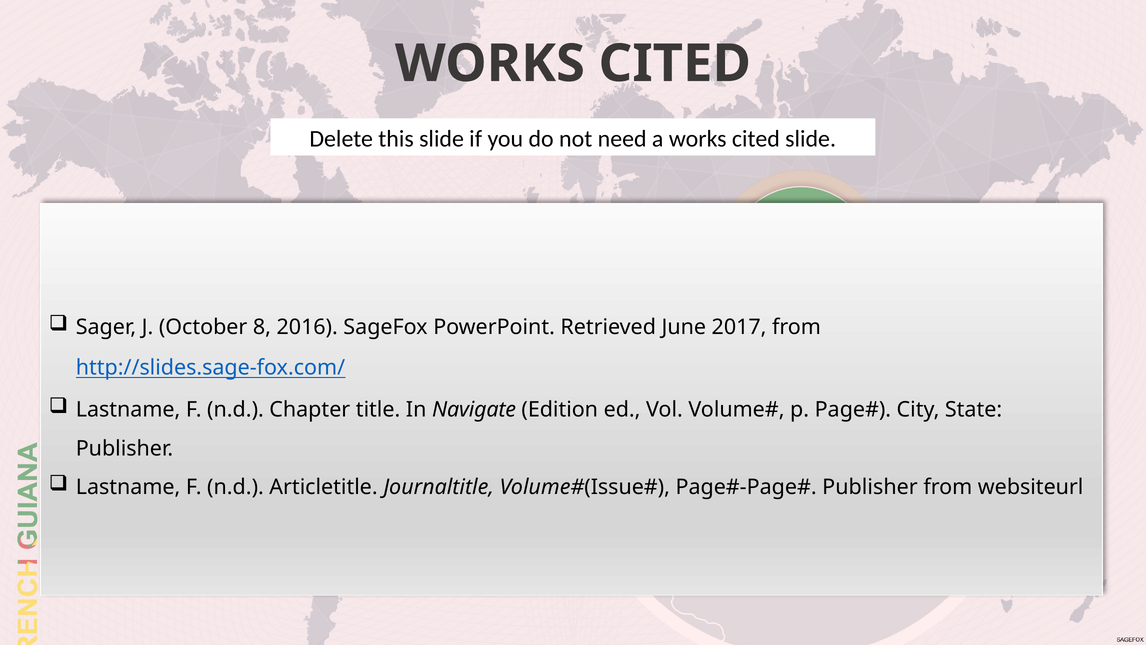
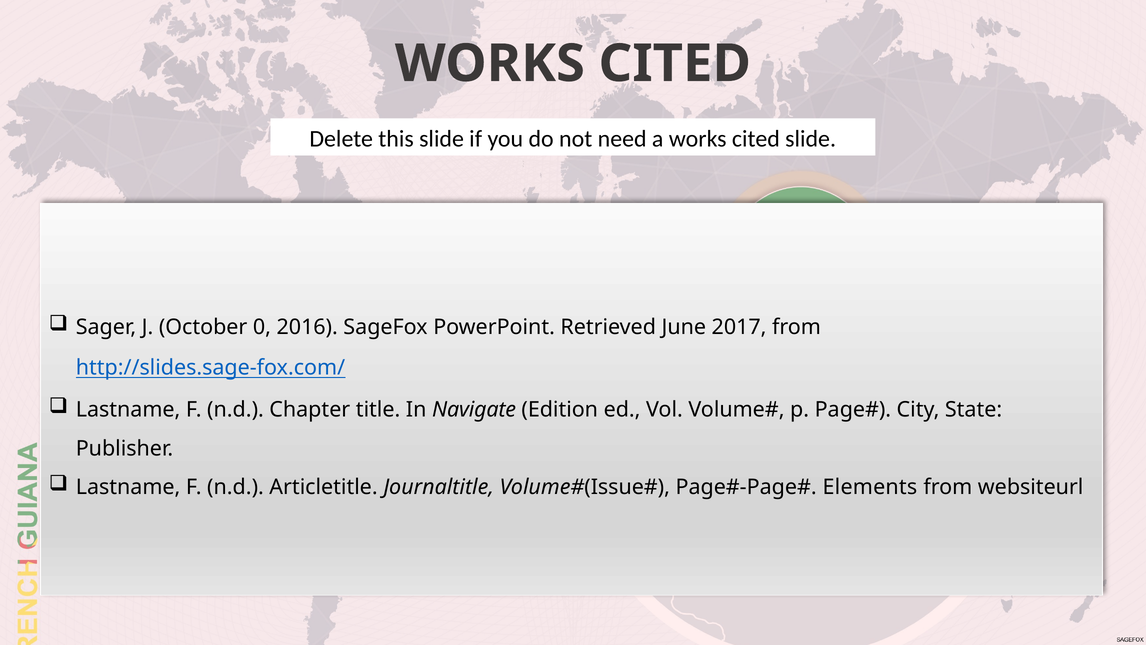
8: 8 -> 0
Publisher at (870, 487): Publisher -> Elements
